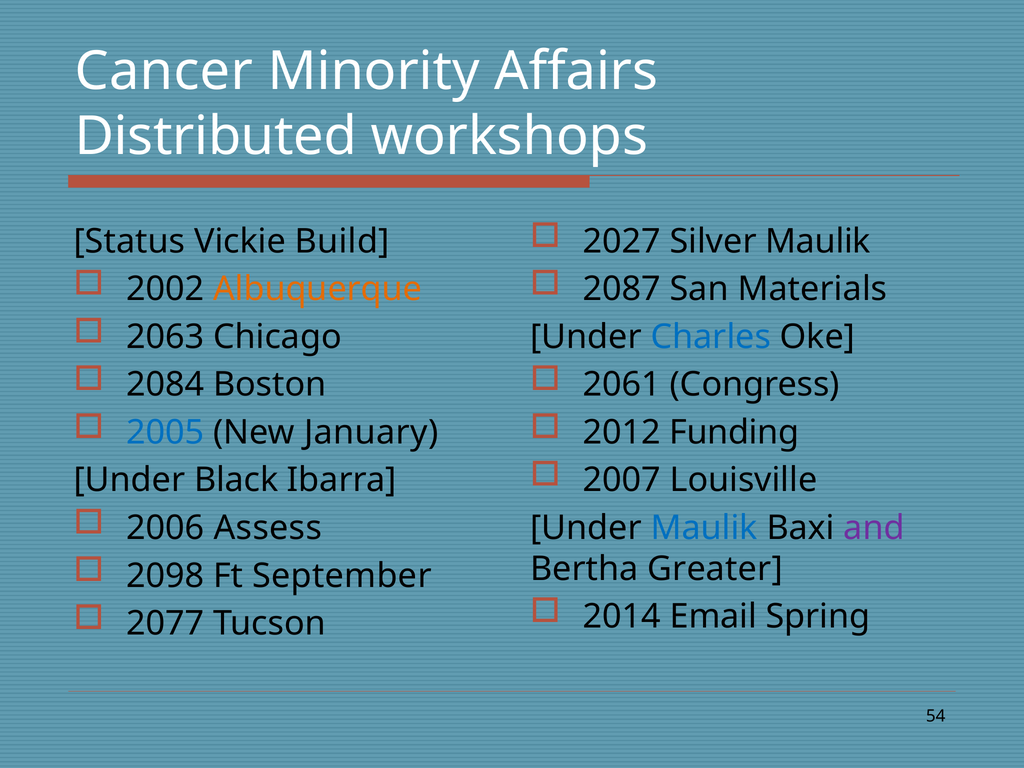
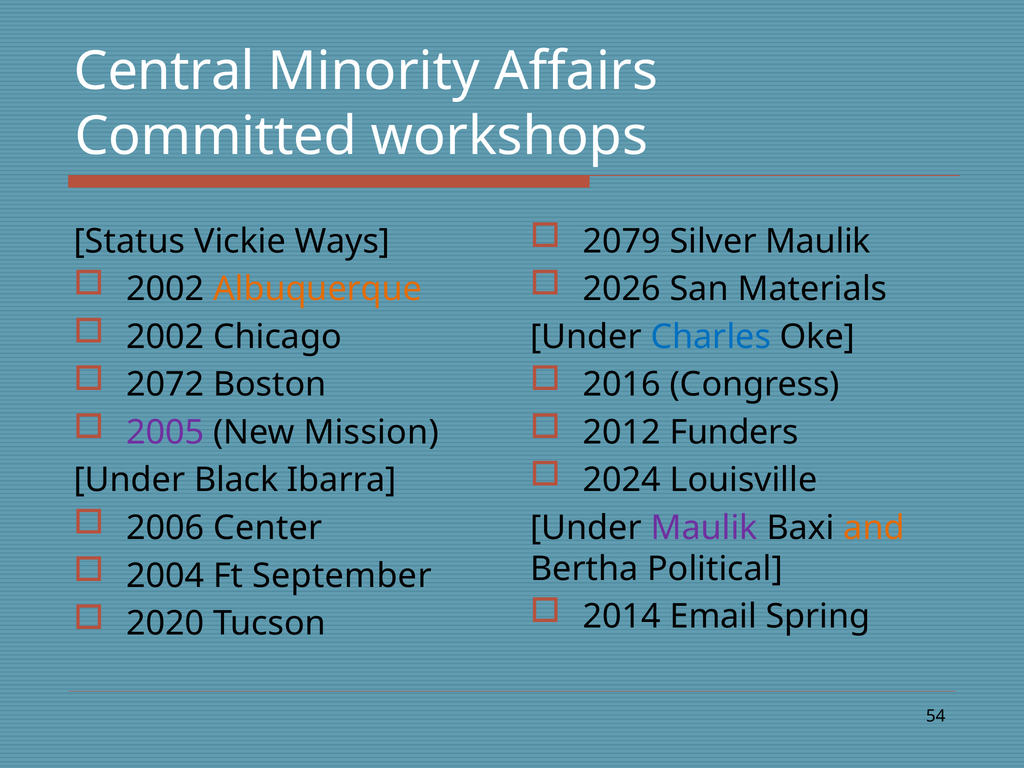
Cancer: Cancer -> Central
Distributed: Distributed -> Committed
2027: 2027 -> 2079
Build: Build -> Ways
2087: 2087 -> 2026
2063 at (165, 337): 2063 -> 2002
2084: 2084 -> 2072
2061: 2061 -> 2016
2005 colour: blue -> purple
January: January -> Mission
Funding: Funding -> Funders
2007: 2007 -> 2024
Assess: Assess -> Center
Maulik at (704, 528) colour: blue -> purple
and colour: purple -> orange
2098: 2098 -> 2004
Greater: Greater -> Political
2077: 2077 -> 2020
